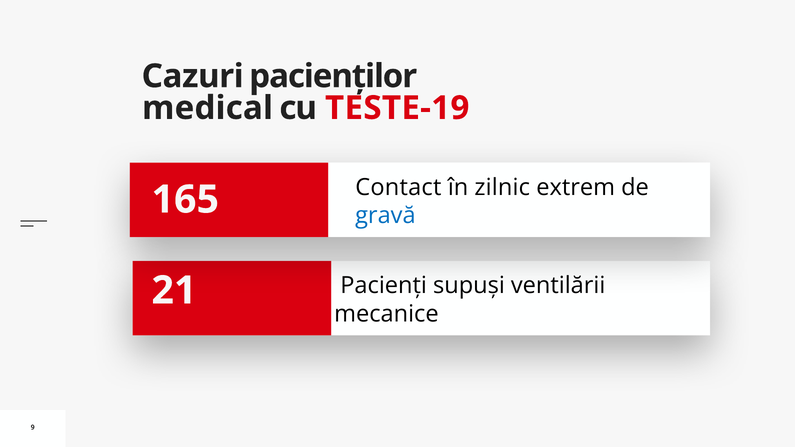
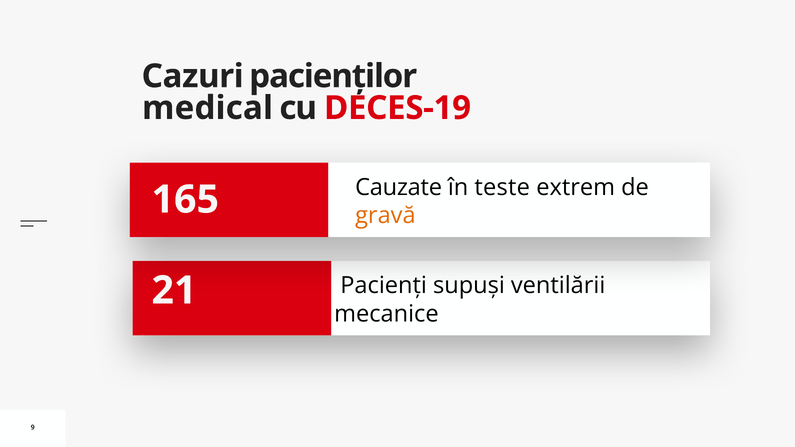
TESTE-19: TESTE-19 -> DECES-19
Contact: Contact -> Cauzate
zilnic: zilnic -> teste
gravă colour: blue -> orange
